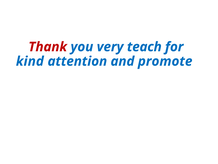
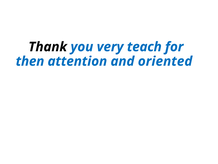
Thank colour: red -> black
kind: kind -> then
promote: promote -> oriented
